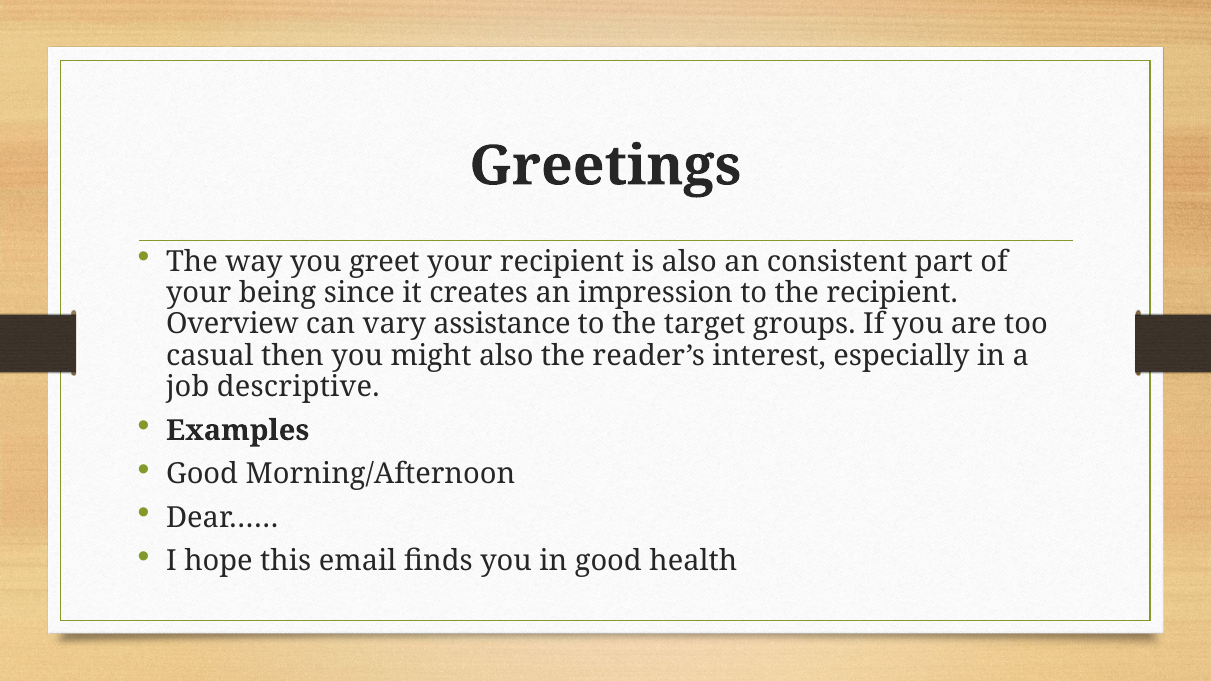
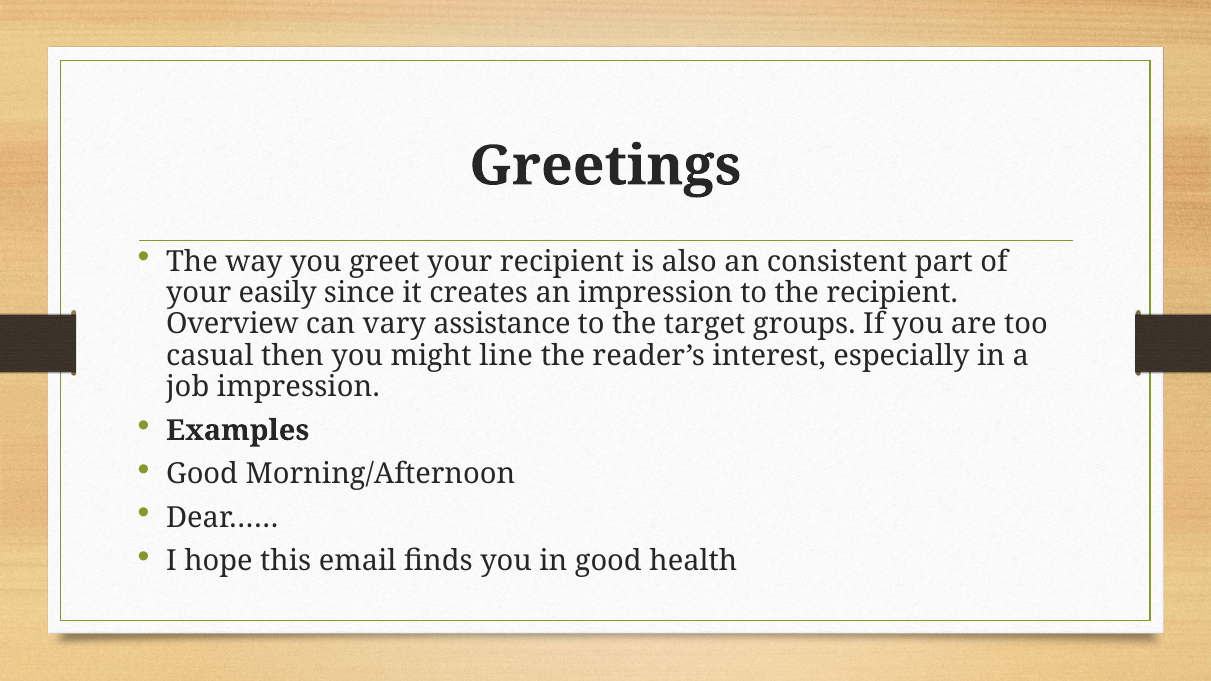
being: being -> easily
might also: also -> line
job descriptive: descriptive -> impression
